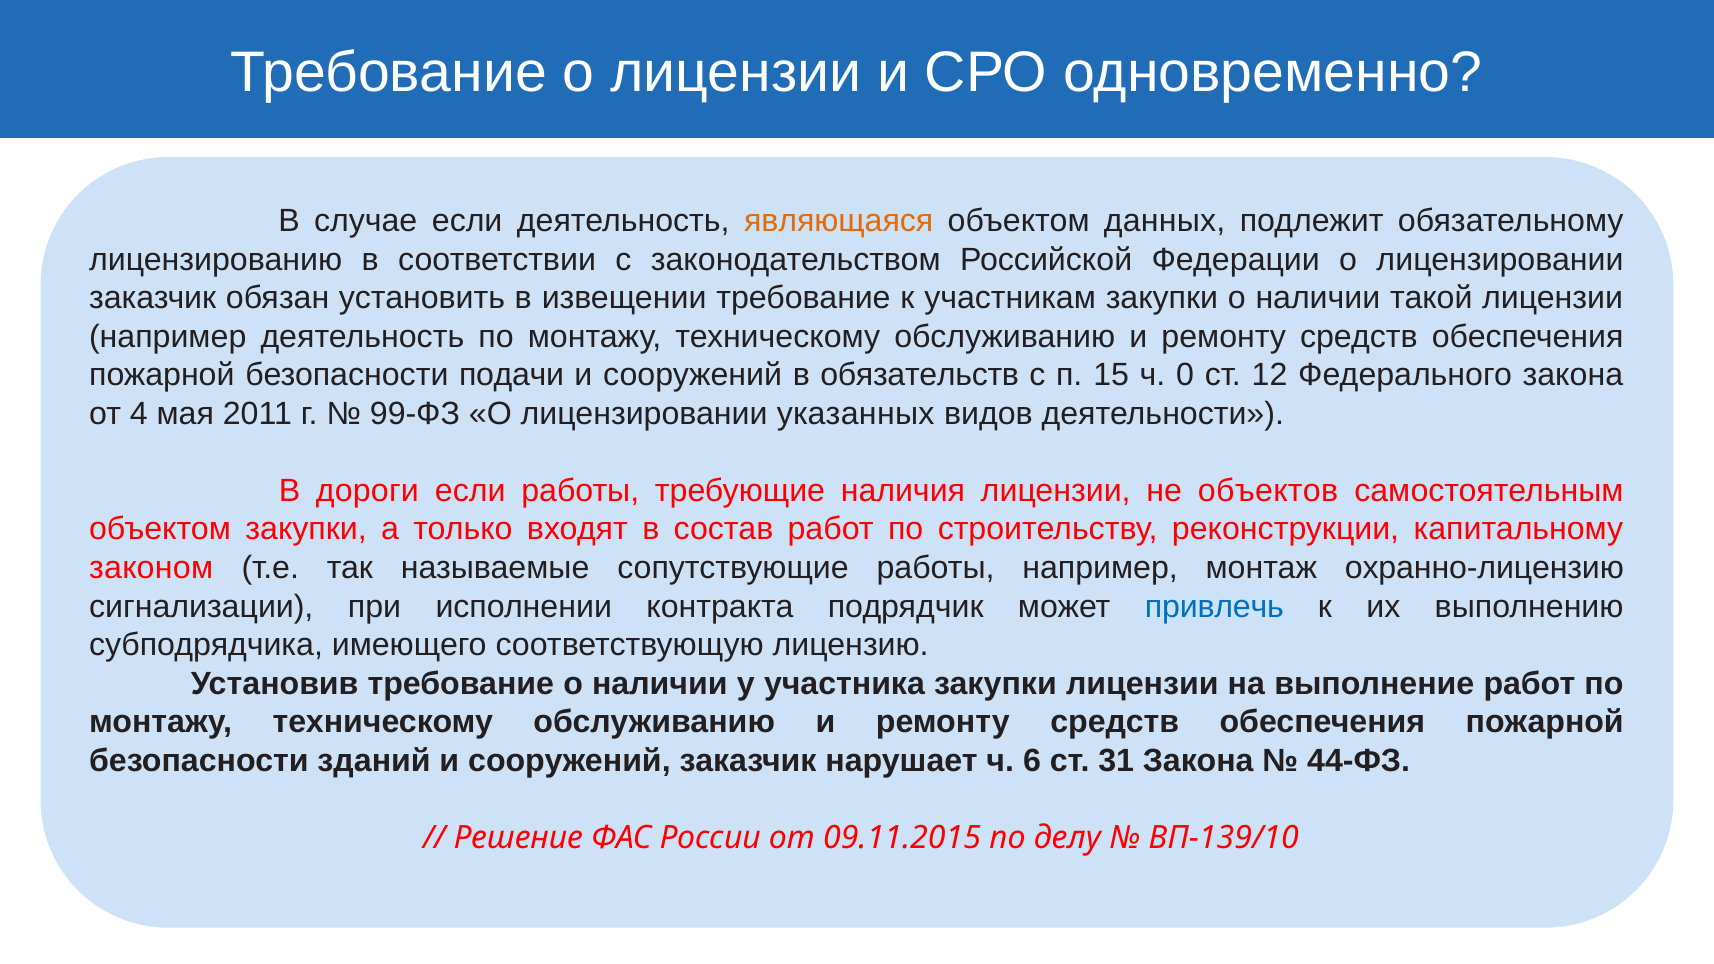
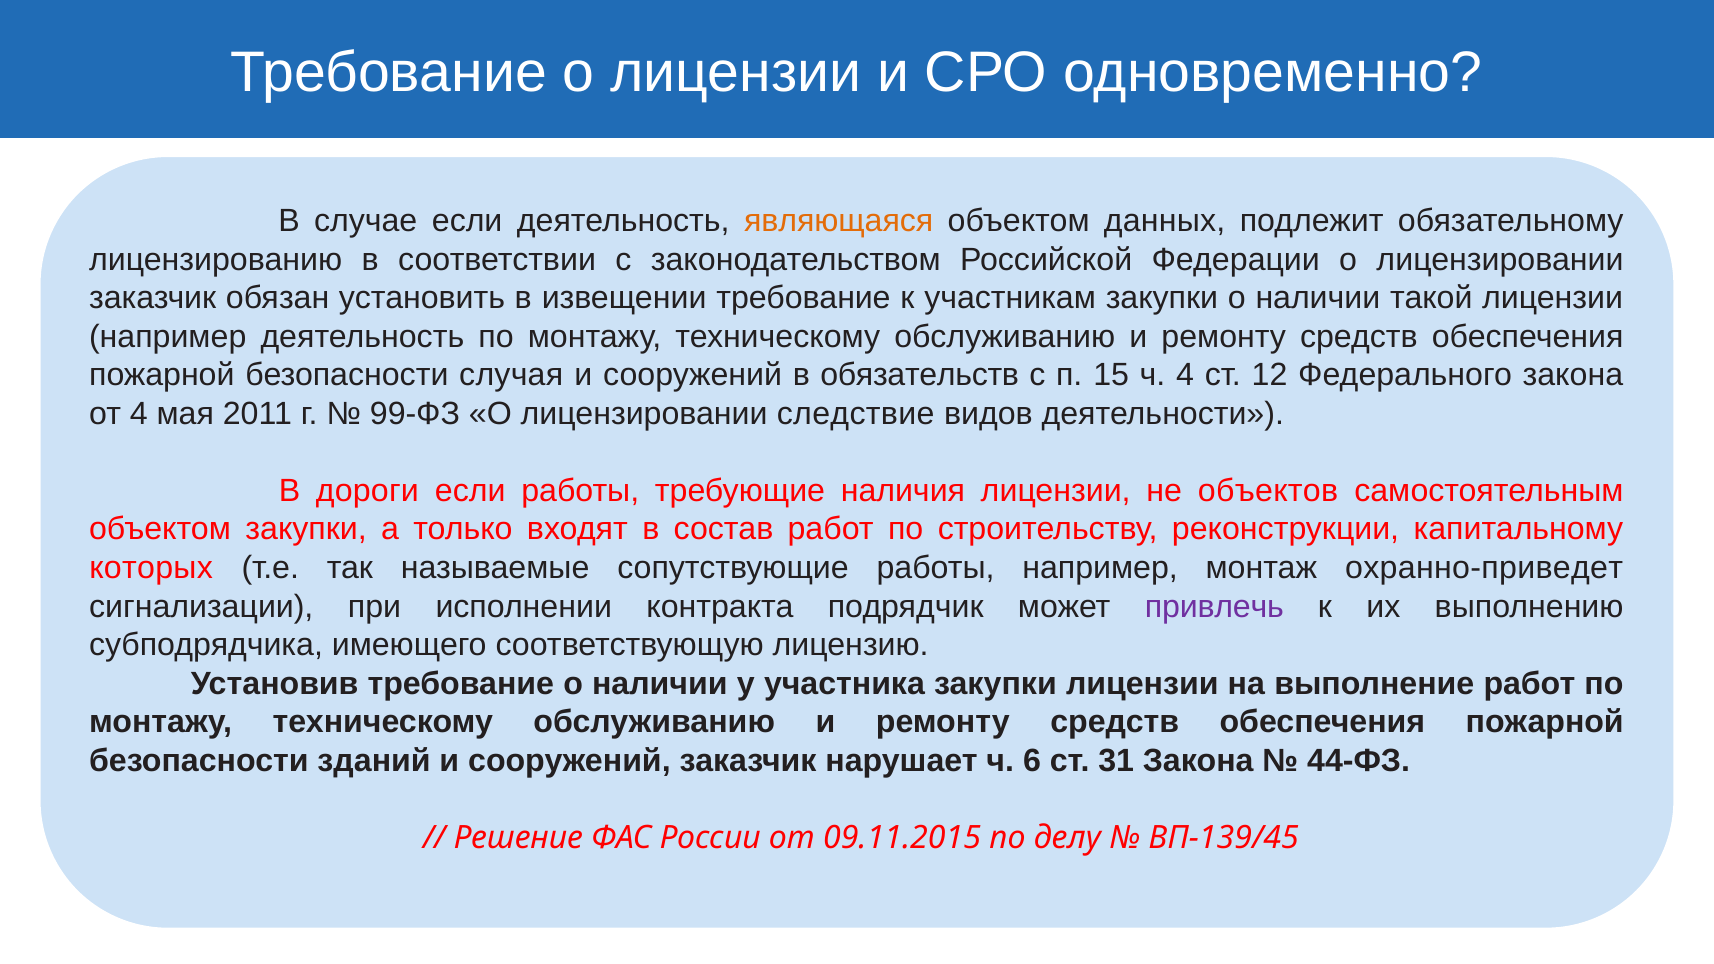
подачи: подачи -> случая
ч 0: 0 -> 4
указанных: указанных -> следствие
законом: законом -> которых
охранно-лицензию: охранно-лицензию -> охранно-приведет
привлечь colour: blue -> purple
ВП-139/10: ВП-139/10 -> ВП-139/45
